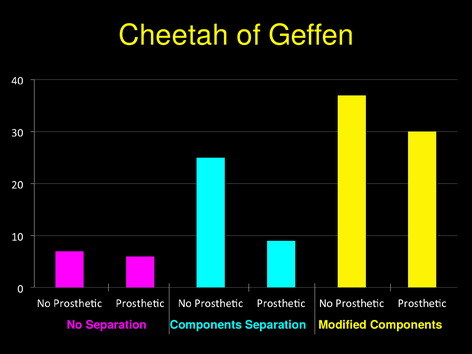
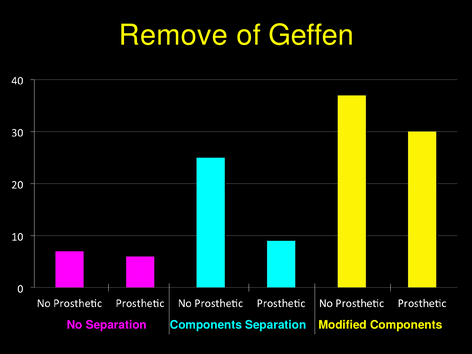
Cheetah: Cheetah -> Remove
